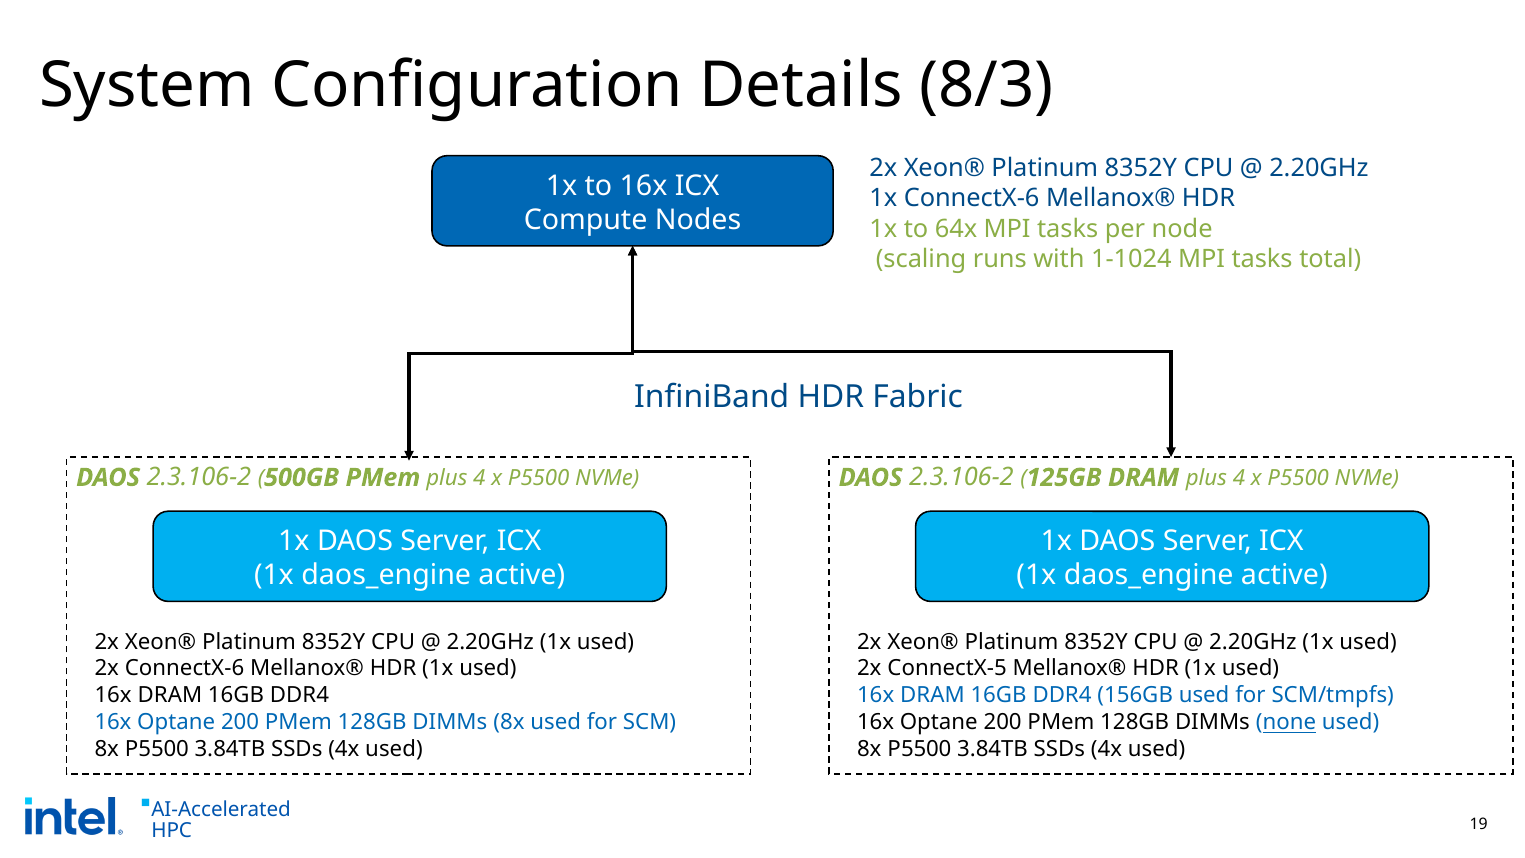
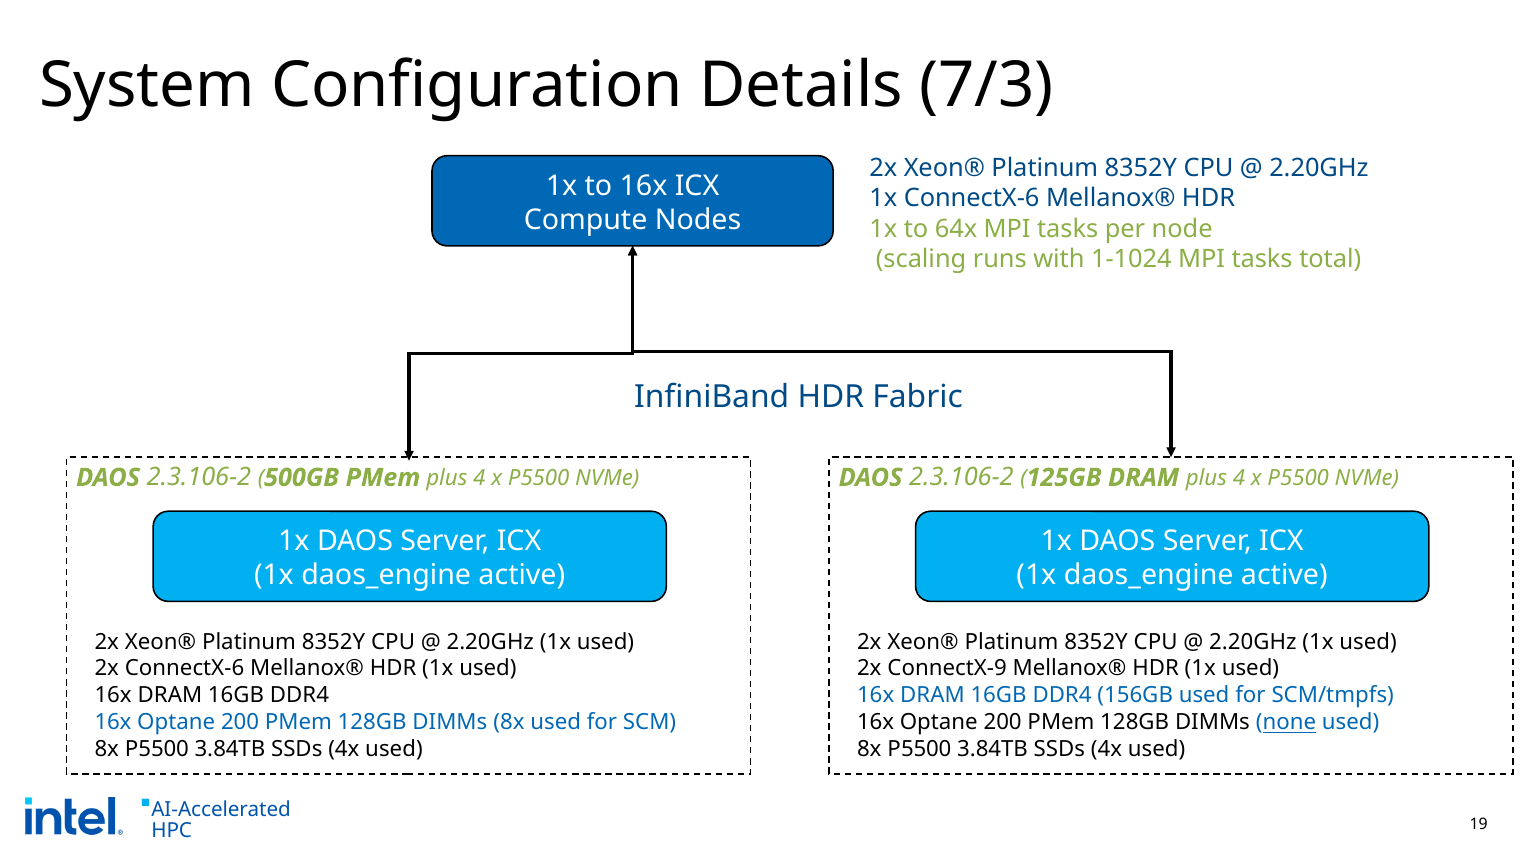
8/3: 8/3 -> 7/3
ConnectX-5: ConnectX-5 -> ConnectX-9
